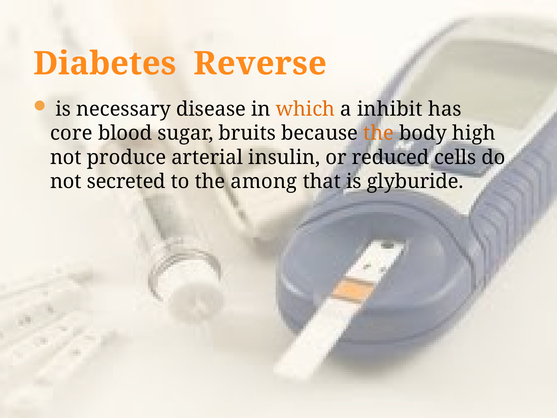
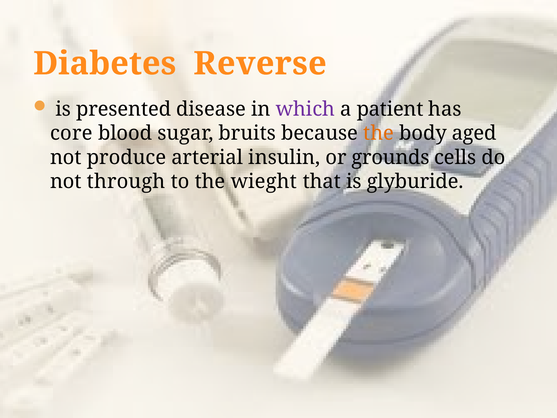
necessary: necessary -> presented
which colour: orange -> purple
inhibit: inhibit -> patient
high: high -> aged
reduced: reduced -> grounds
secreted: secreted -> through
among: among -> wieght
